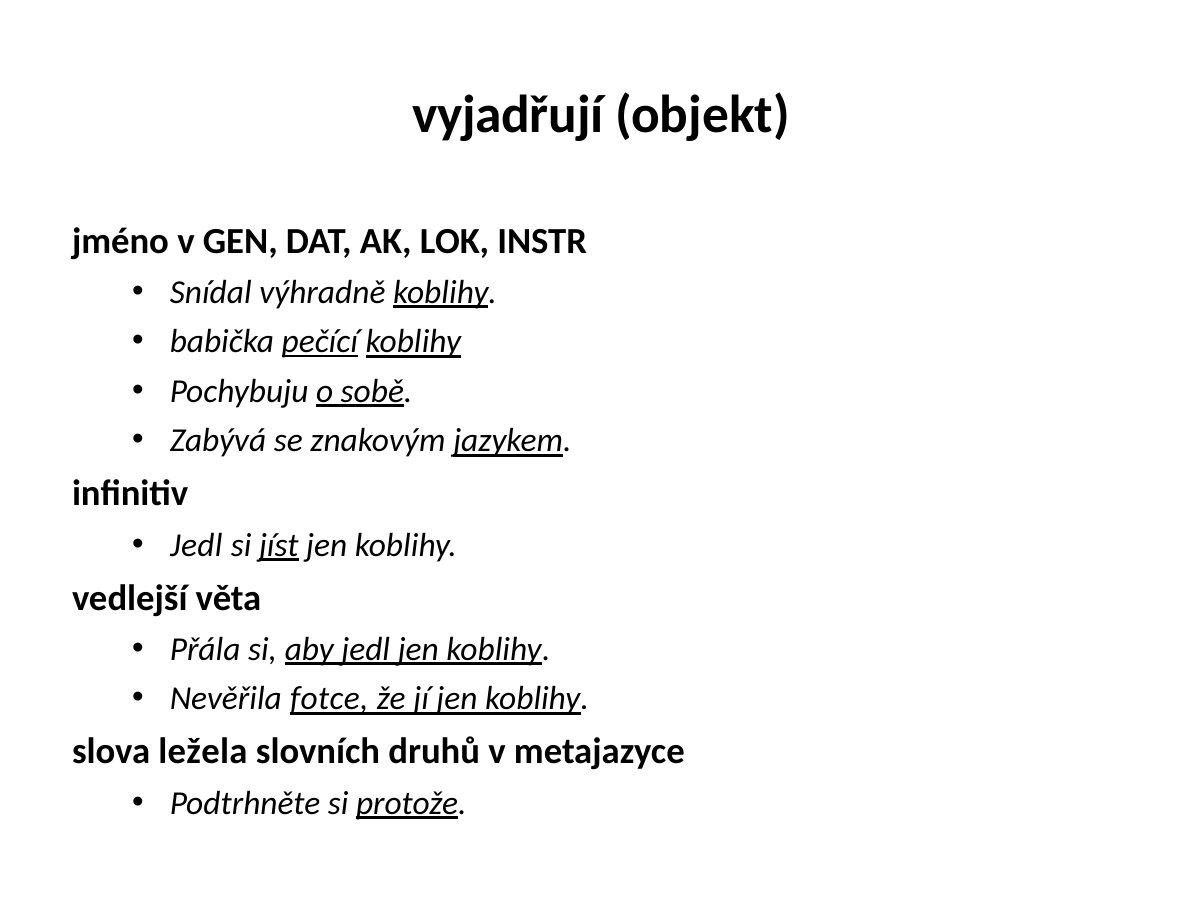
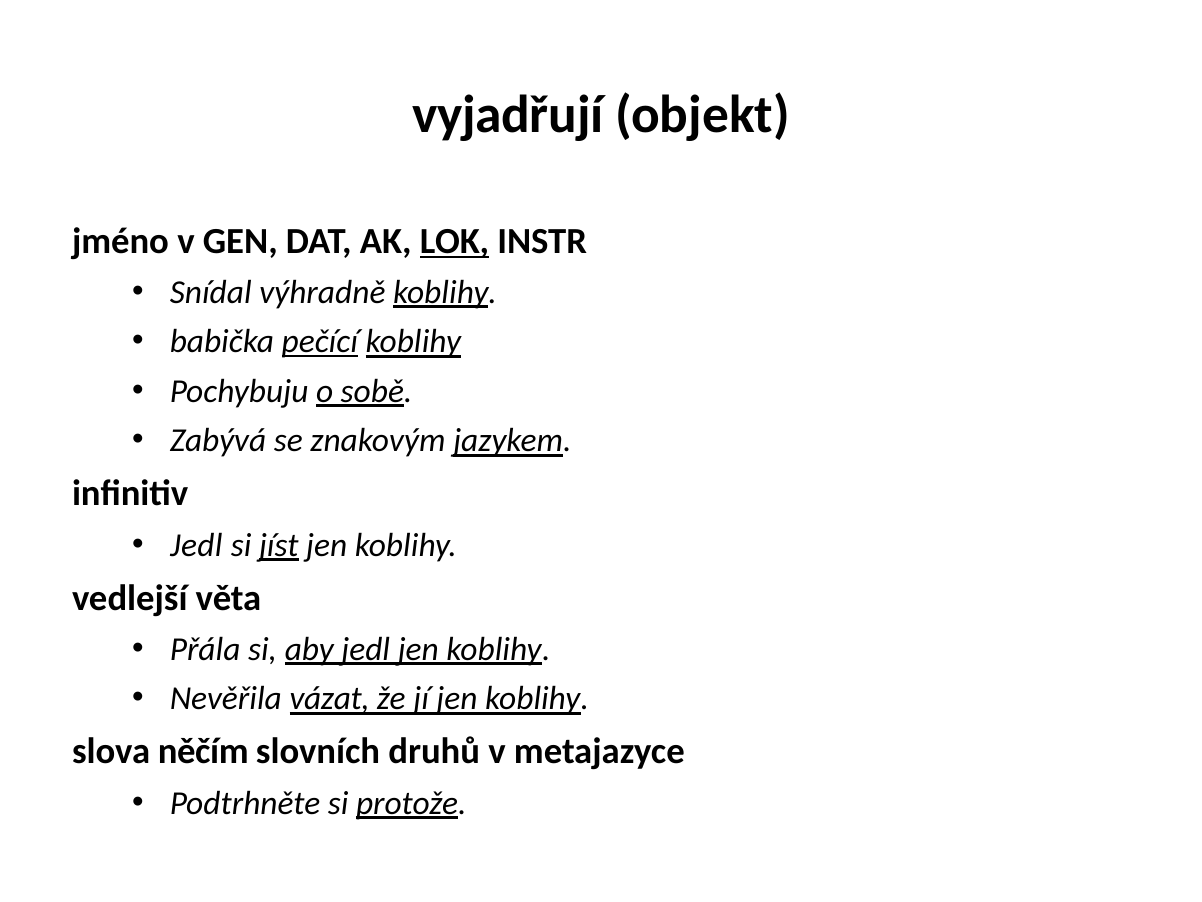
LOK underline: none -> present
fotce: fotce -> vázat
ležela: ležela -> něčím
